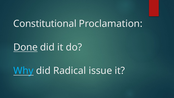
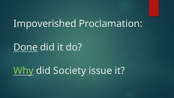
Constitutional: Constitutional -> Impoverished
Why colour: light blue -> light green
Radical: Radical -> Society
